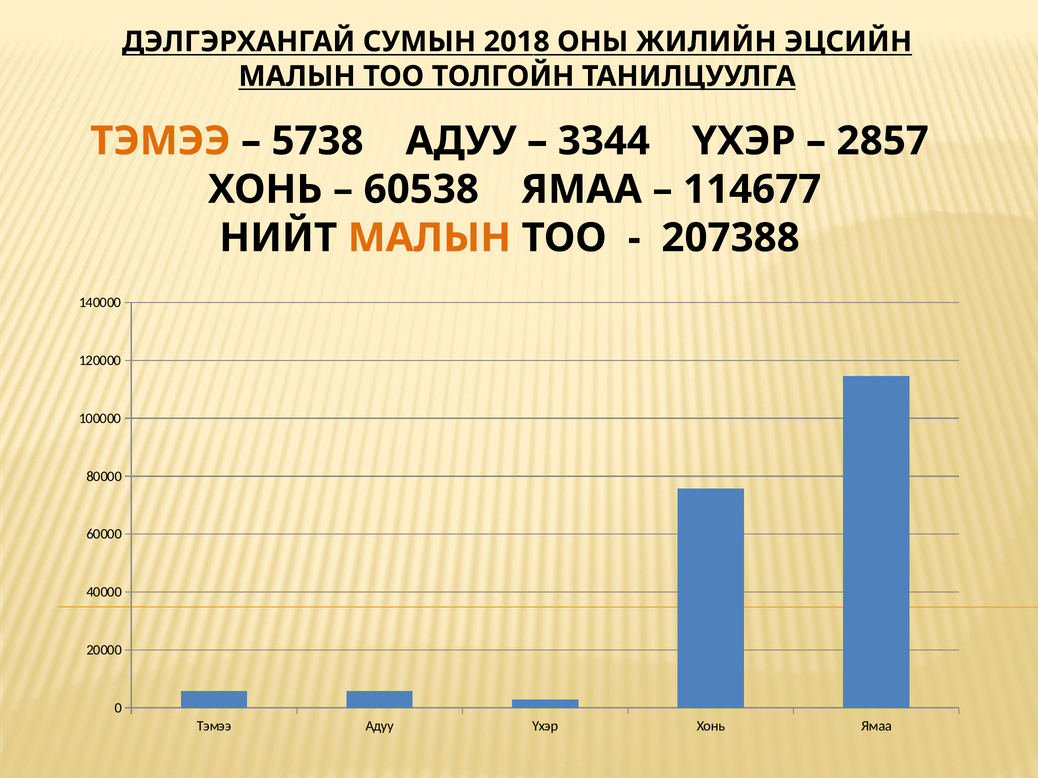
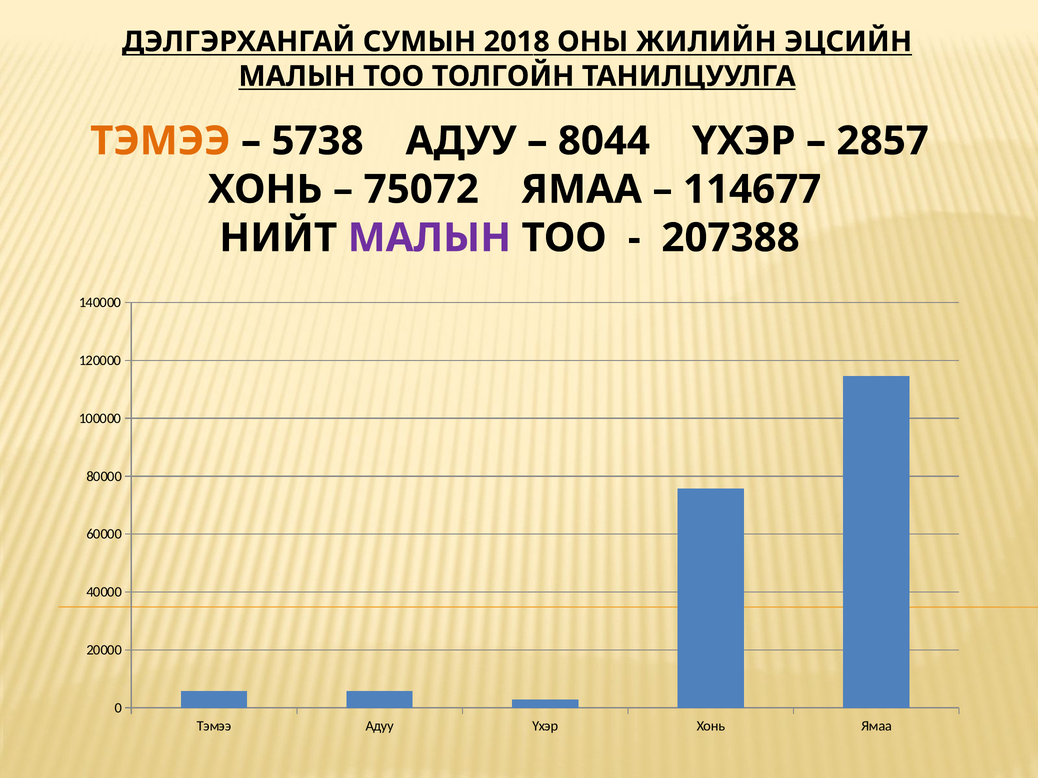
3344: 3344 -> 8044
60538: 60538 -> 75072
МАЛЫН at (429, 238) colour: orange -> purple
